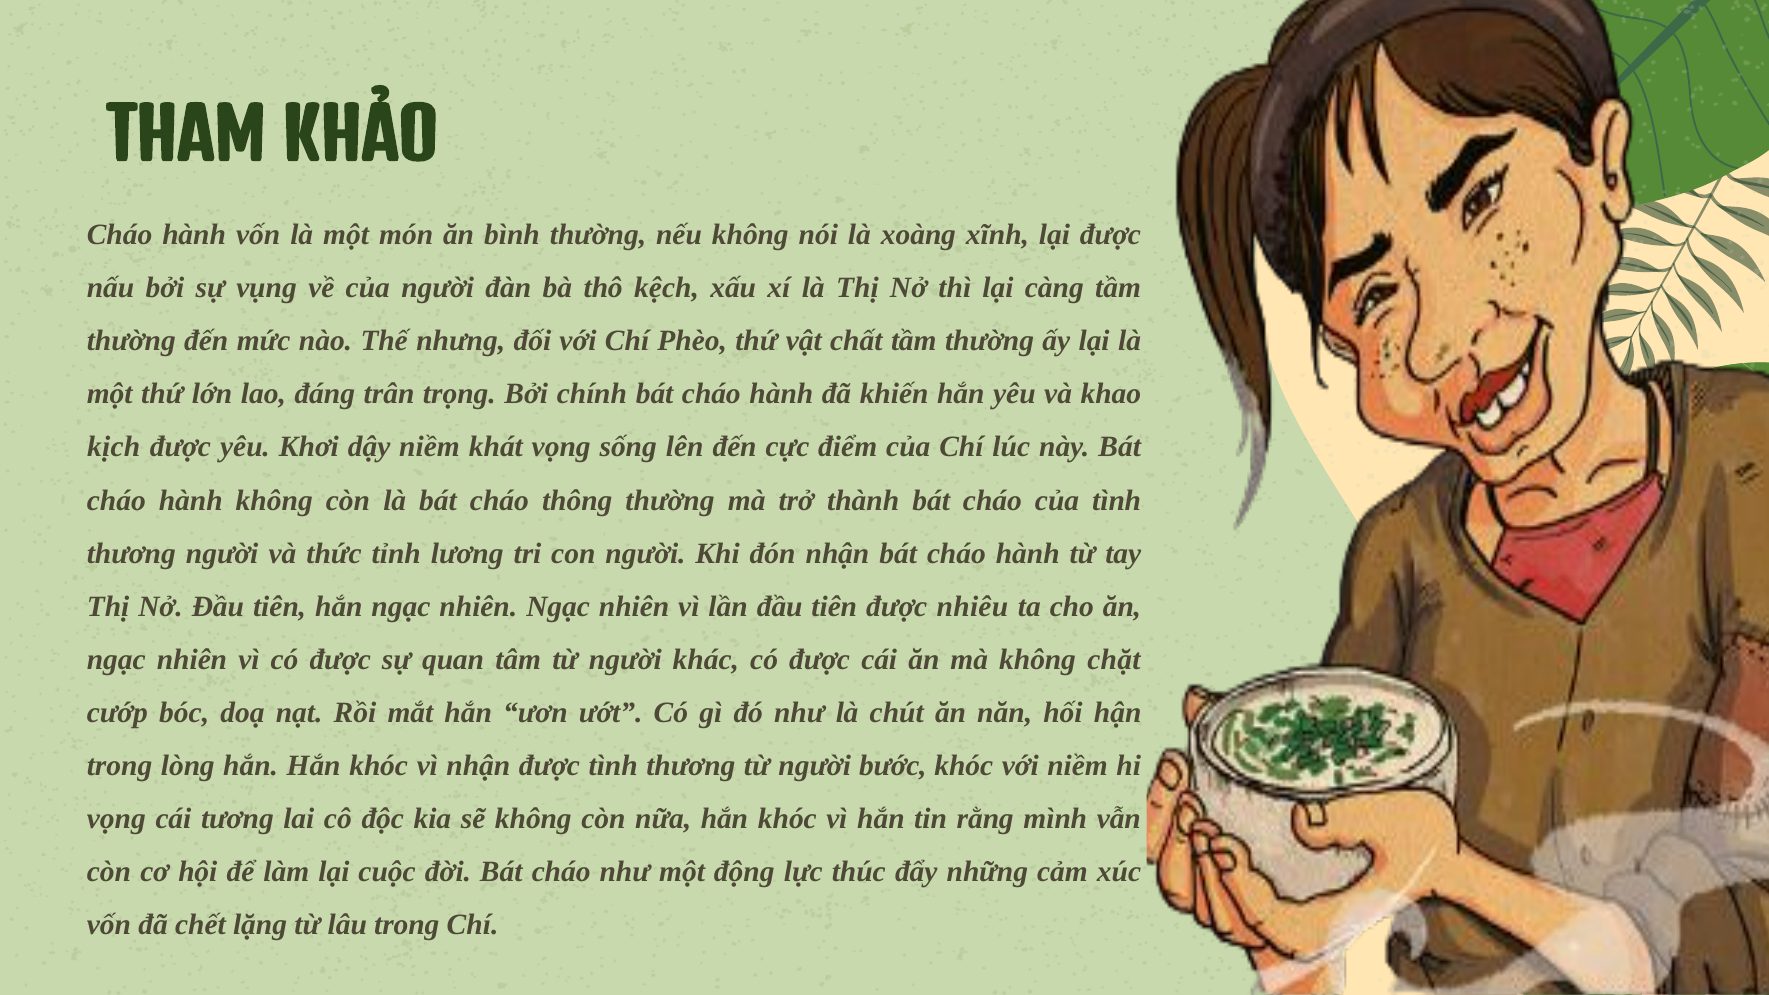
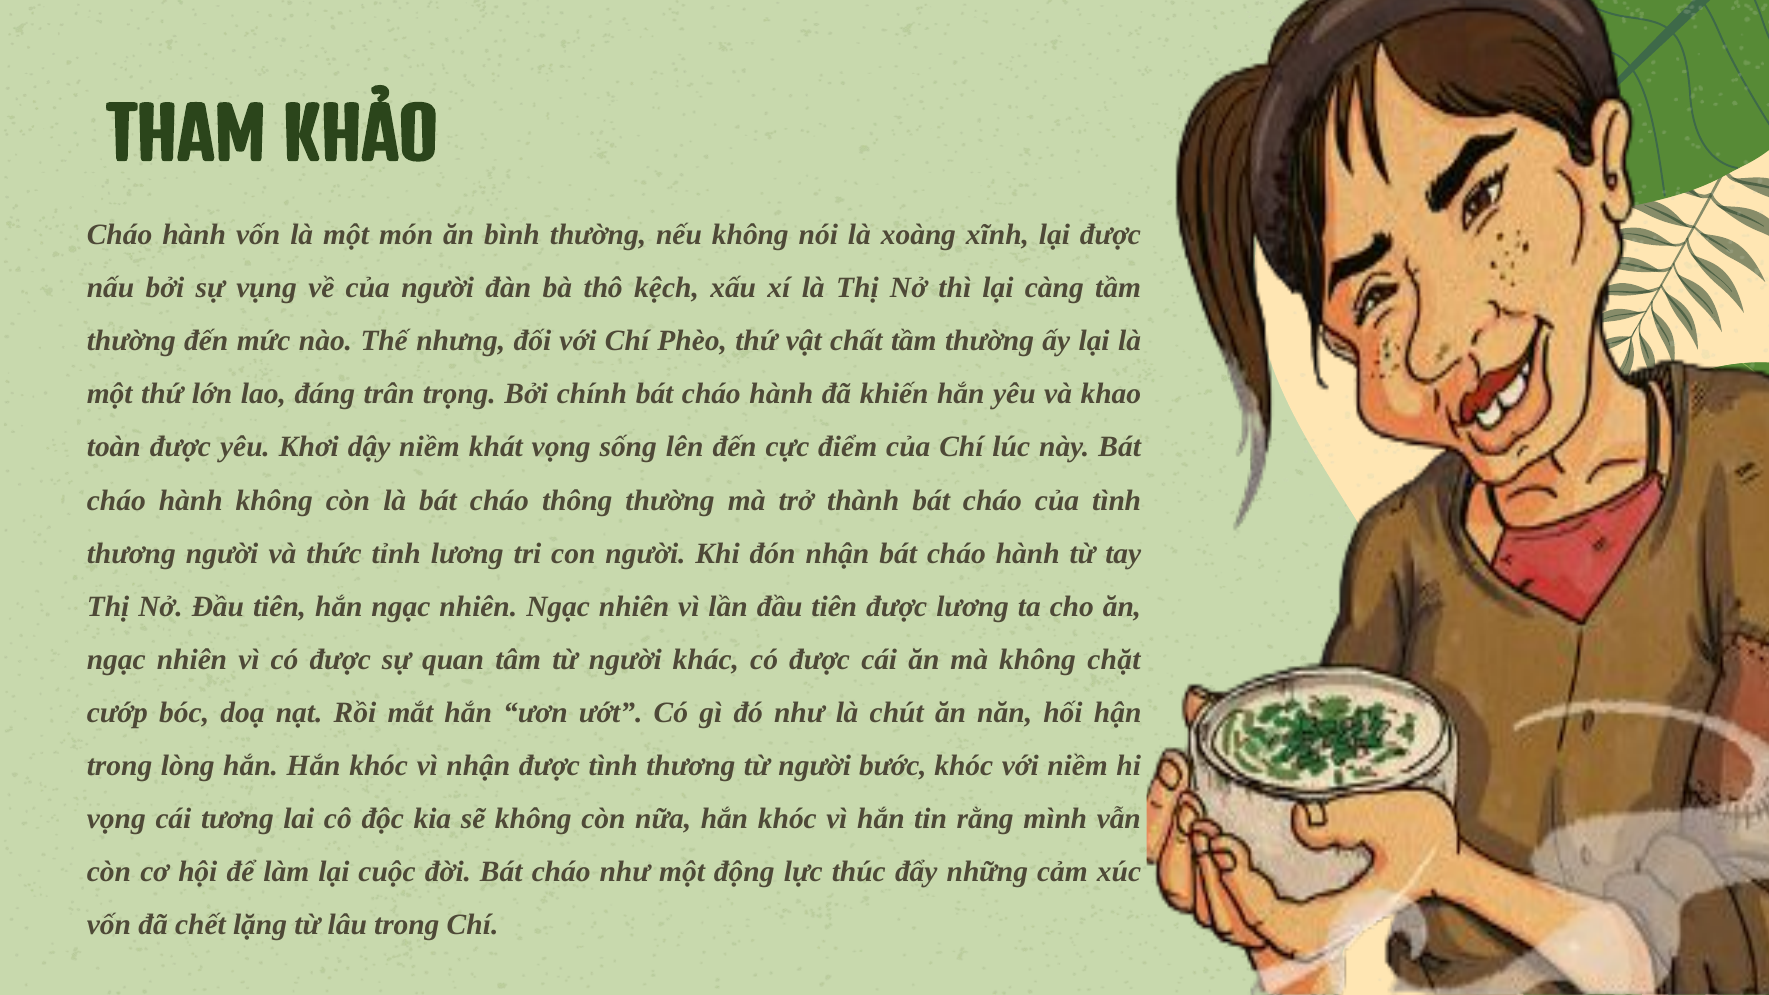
kịch: kịch -> toàn
được nhiêu: nhiêu -> lương
